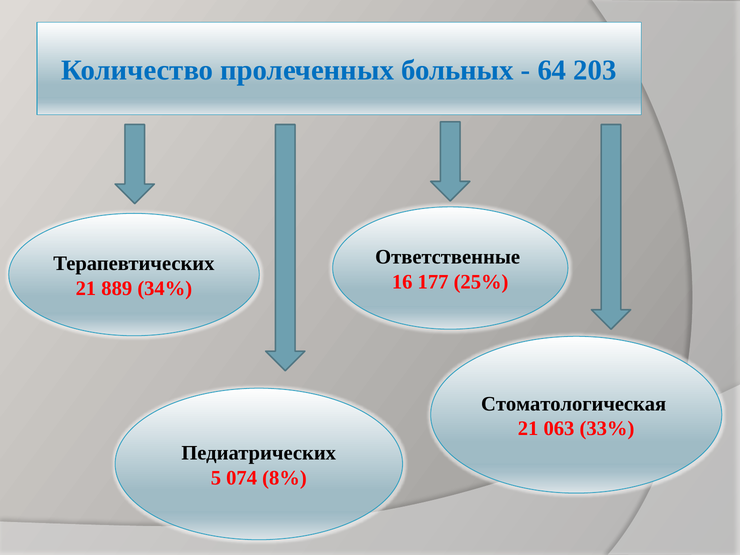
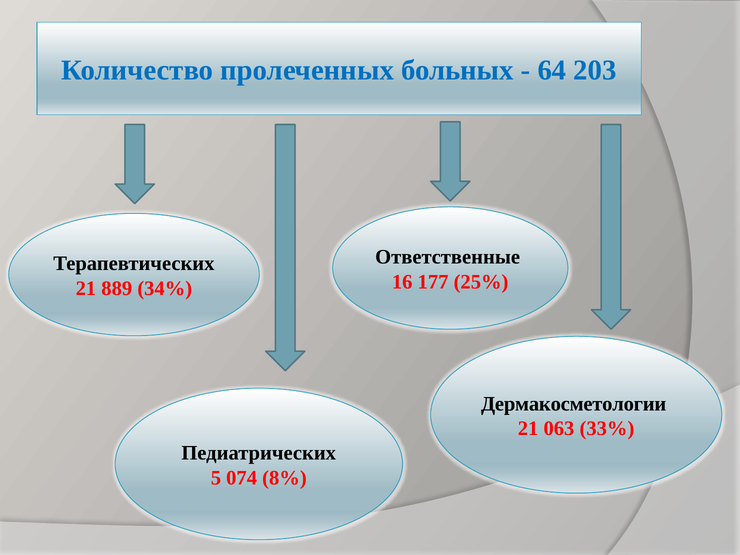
Стоматологическая: Стоматологическая -> Дермакосметологии
